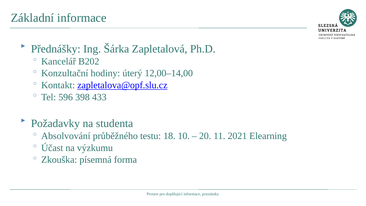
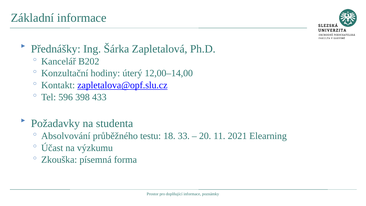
10: 10 -> 33
